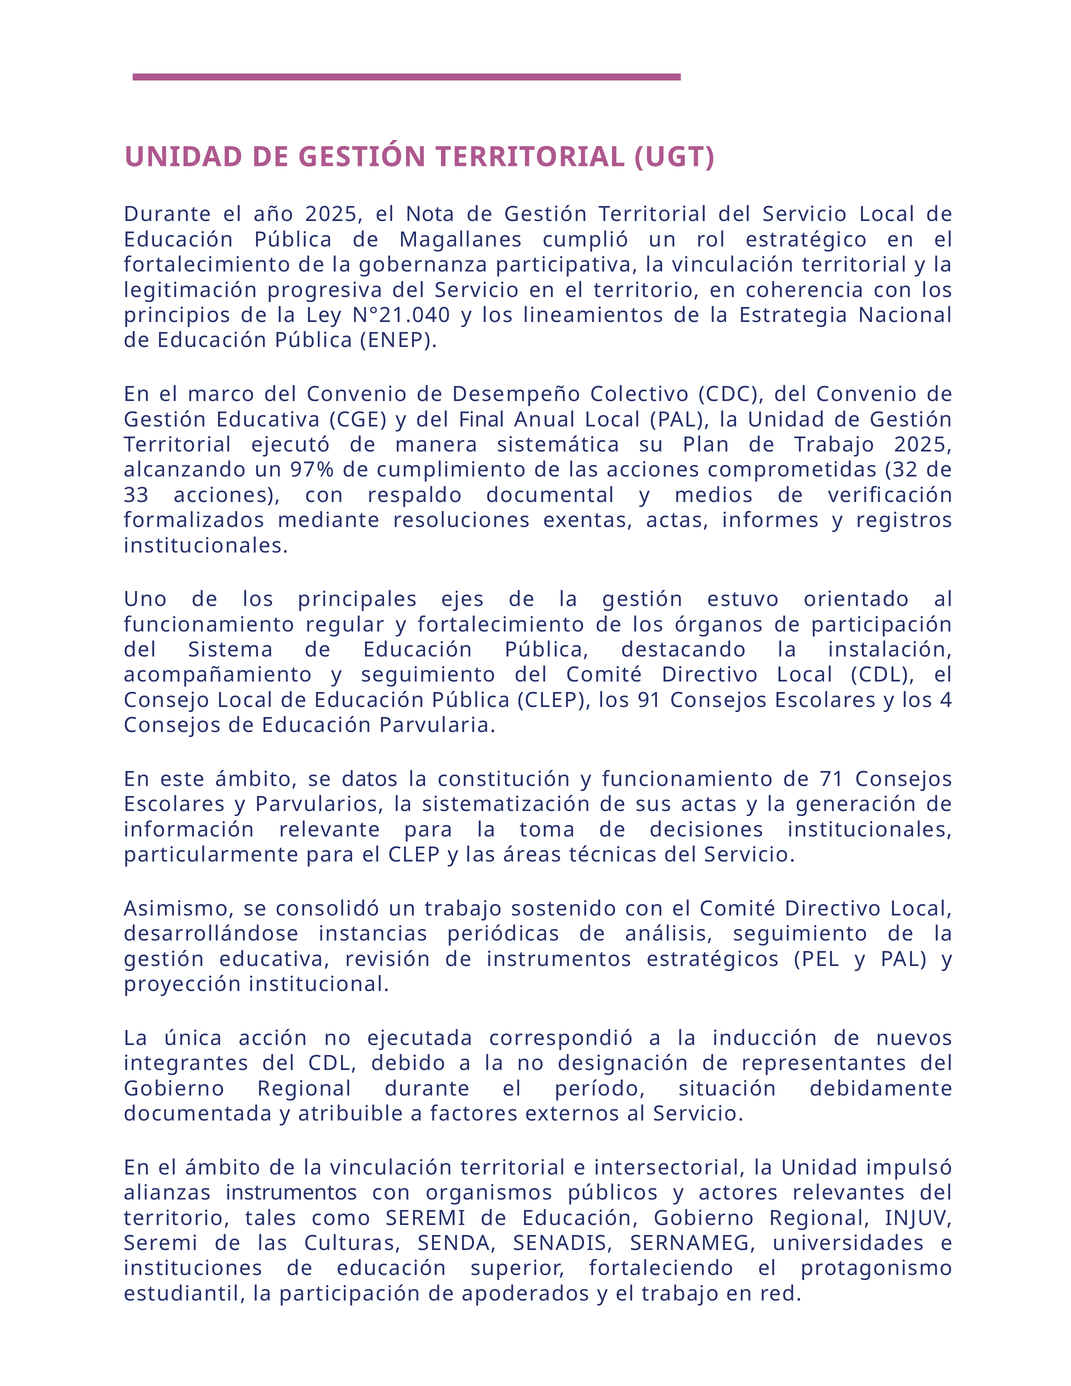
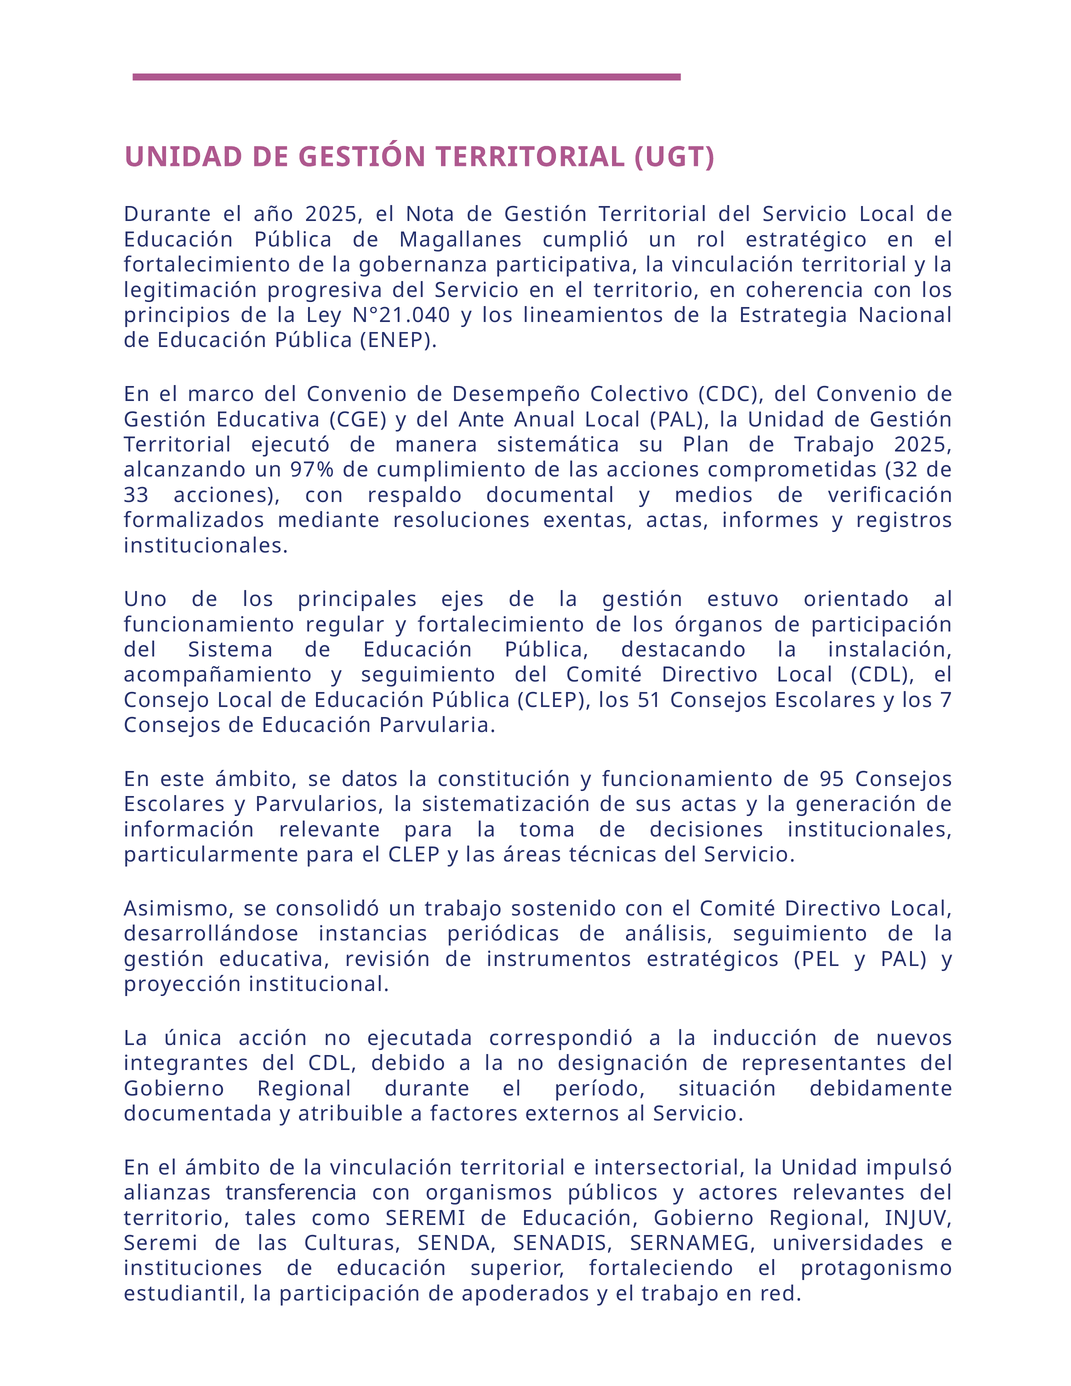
Final: Final -> Ante
91: 91 -> 51
4: 4 -> 7
71: 71 -> 95
alianzas instrumentos: instrumentos -> transferencia
